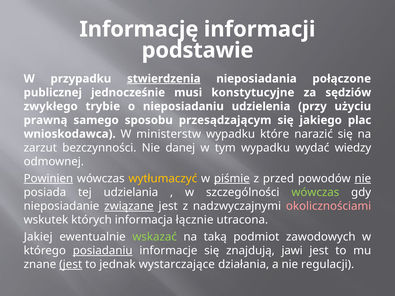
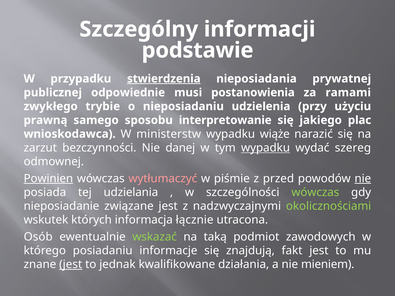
Informację: Informację -> Szczególny
połączone: połączone -> prywatnej
jednocześnie: jednocześnie -> odpowiednie
konstytucyjne: konstytucyjne -> postanowienia
sędziów: sędziów -> ramami
przesądzającym: przesądzającym -> interpretowanie
które: które -> wiąże
wypadku at (266, 148) underline: none -> present
wiedzy: wiedzy -> szereg
wytłumaczyć colour: yellow -> pink
piśmie underline: present -> none
związane underline: present -> none
okolicznościami colour: pink -> light green
Jakiej: Jakiej -> Osób
posiadaniu underline: present -> none
jawi: jawi -> fakt
wystarczające: wystarczające -> kwalifikowane
regulacji: regulacji -> mieniem
